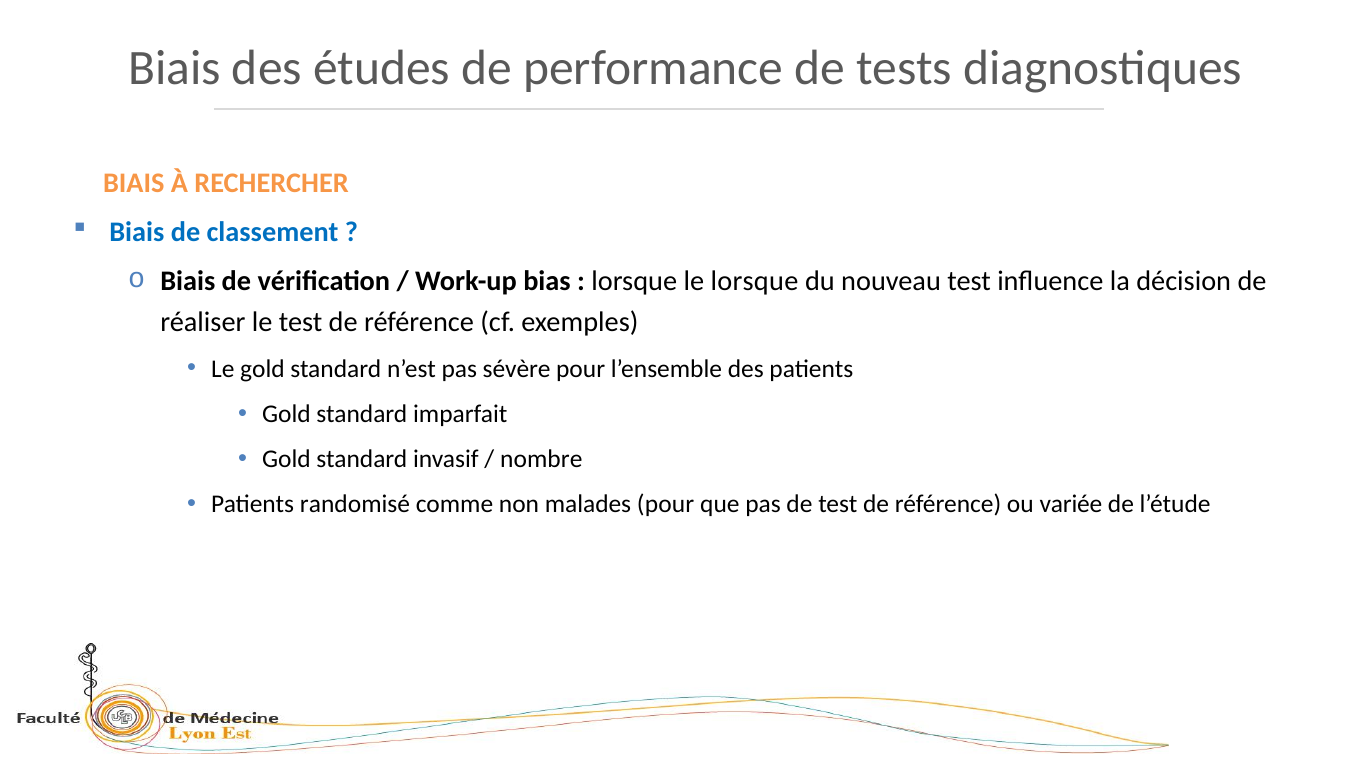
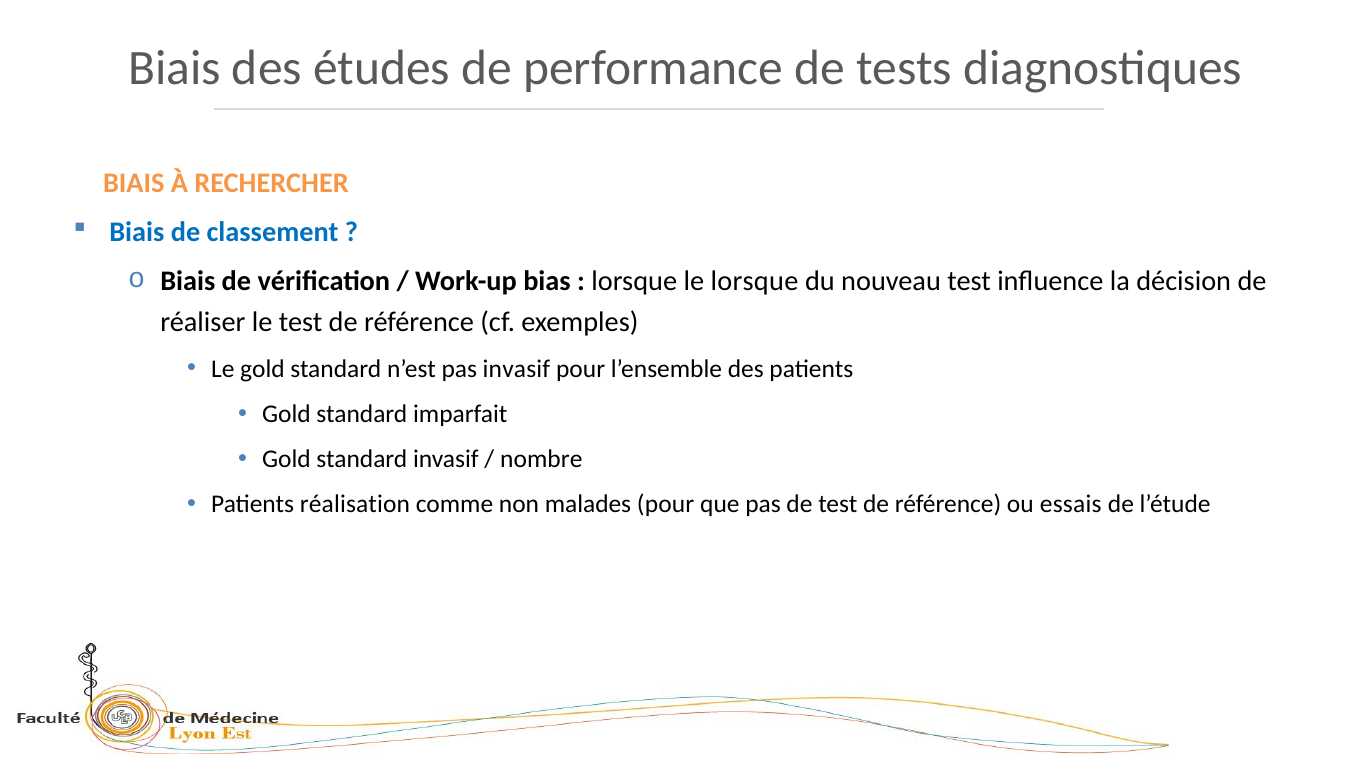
pas sévère: sévère -> invasif
randomisé: randomisé -> réalisation
variée: variée -> essais
